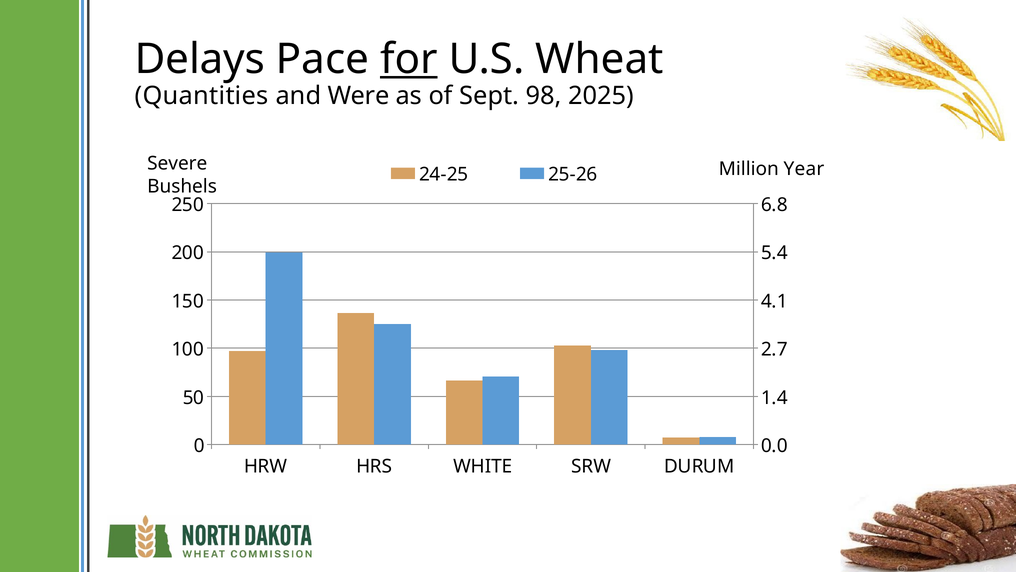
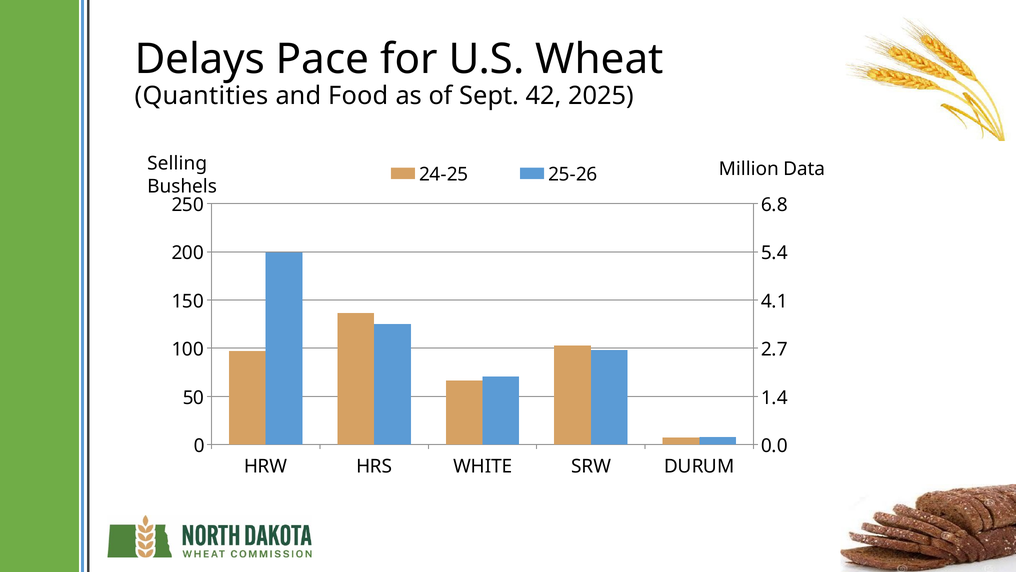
for underline: present -> none
Were: Were -> Food
98: 98 -> 42
Severe: Severe -> Selling
Year: Year -> Data
